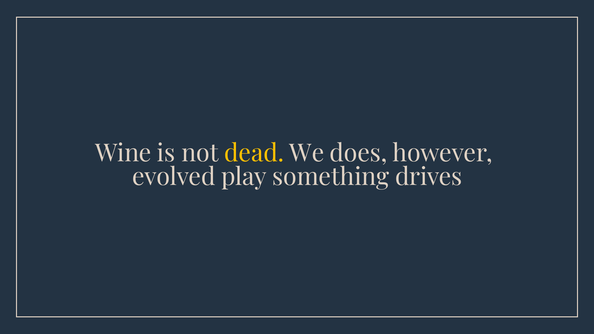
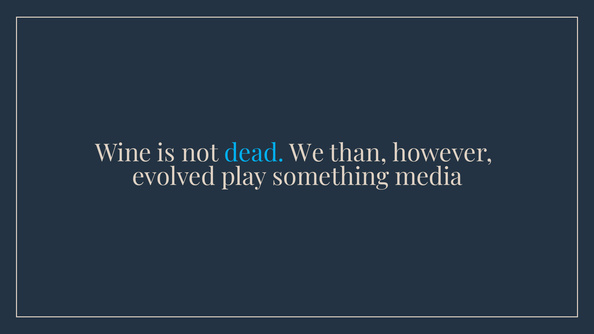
dead colour: yellow -> light blue
does: does -> than
drives: drives -> media
